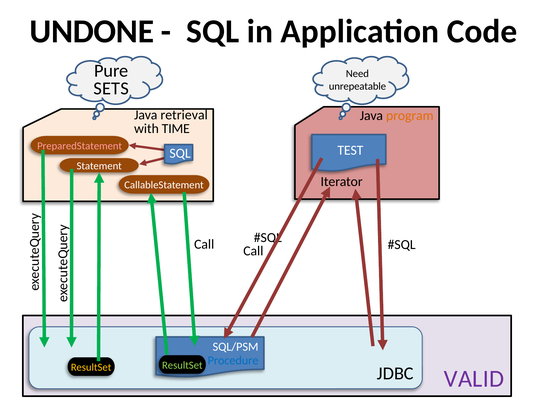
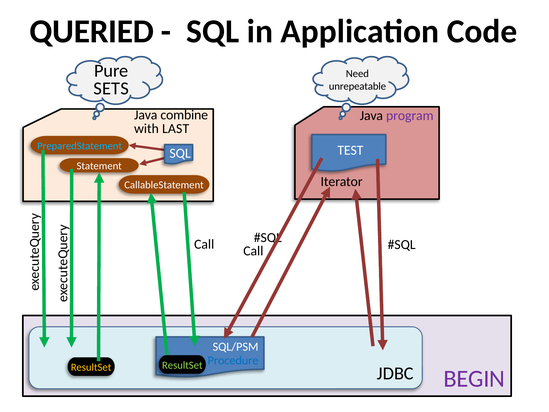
UNDONE: UNDONE -> QUERIED
retrieval: retrieval -> combine
program colour: orange -> purple
TIME: TIME -> LAST
PreparedStatement colour: pink -> light blue
VALID: VALID -> BEGIN
